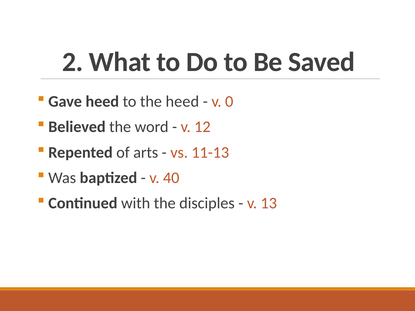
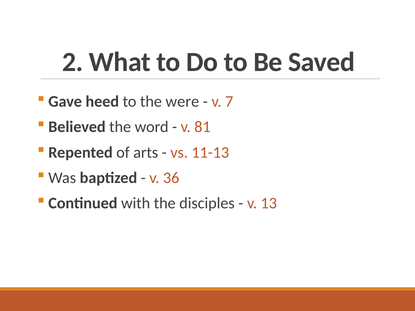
the heed: heed -> were
0: 0 -> 7
12: 12 -> 81
40: 40 -> 36
